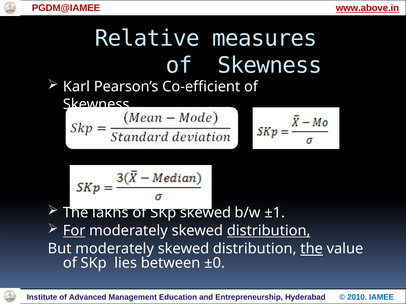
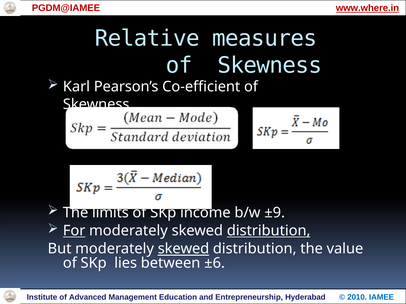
www.above.in: www.above.in -> www.where.in
lakhs: lakhs -> limits
SKp skewed: skewed -> income
±1: ±1 -> ±9
skewed at (184, 249) underline: none -> present
the at (312, 249) underline: present -> none
±0: ±0 -> ±6
